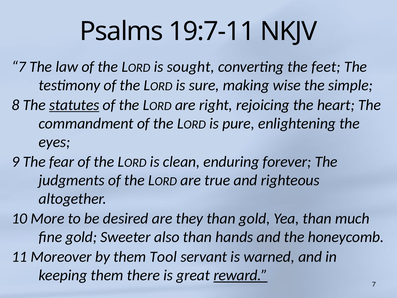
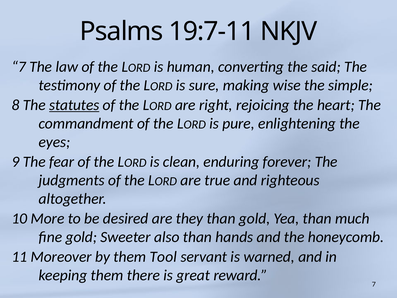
sought: sought -> human
feet: feet -> said
reward underline: present -> none
